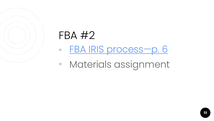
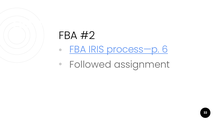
Materials: Materials -> Followed
